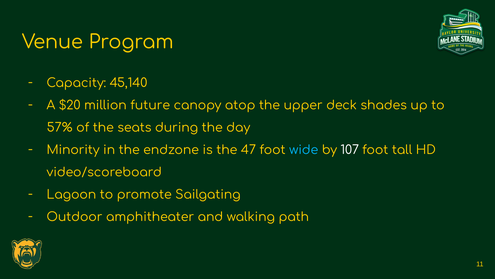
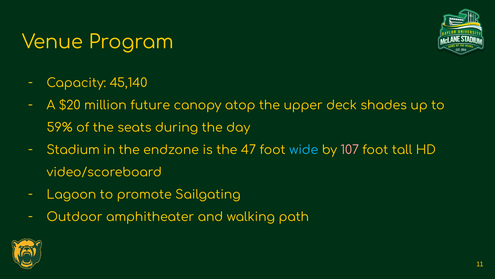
57%: 57% -> 59%
Minority: Minority -> Stadium
107 colour: white -> pink
